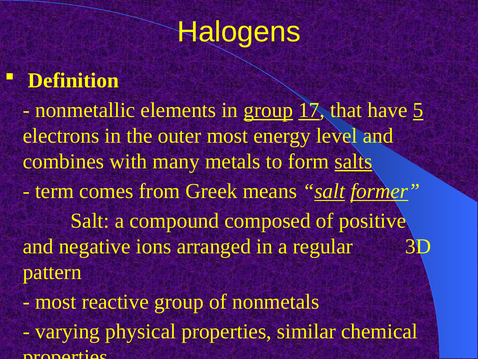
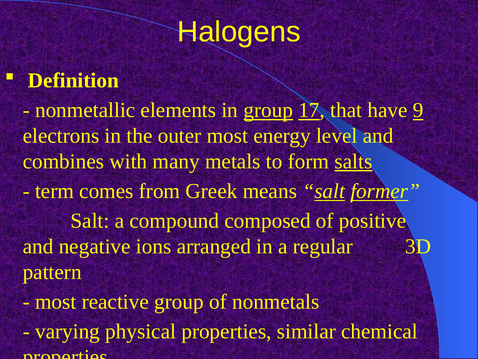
5: 5 -> 9
